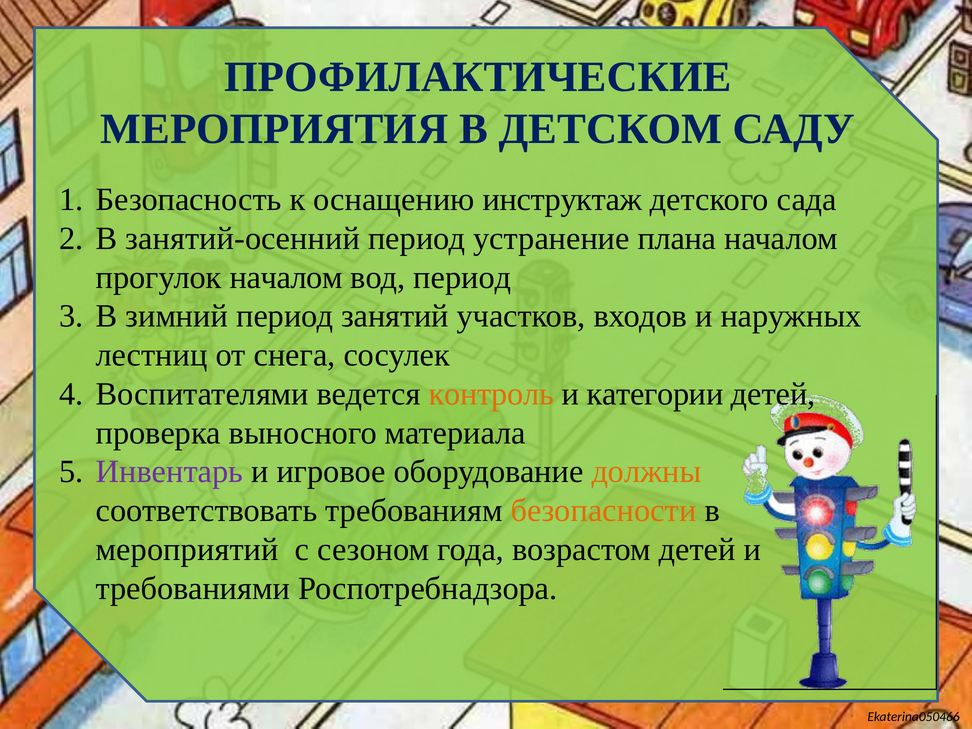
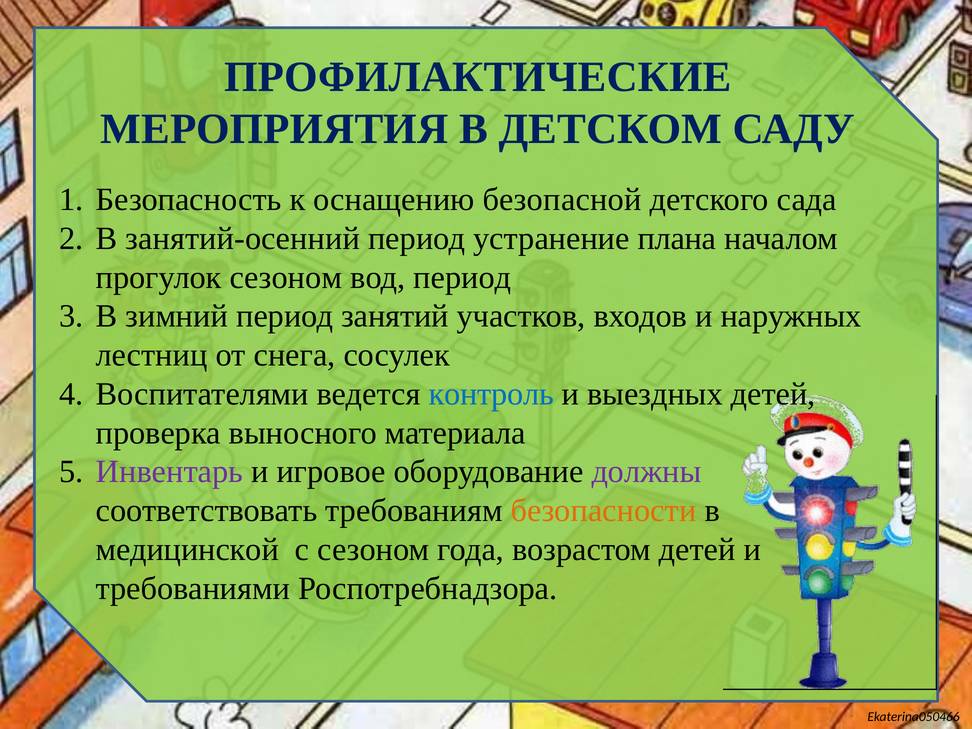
инструктаж: инструктаж -> безопасной
прогулок началом: началом -> сезоном
контроль colour: orange -> blue
категории: категории -> выездных
должны colour: orange -> purple
мероприятий: мероприятий -> медицинской
